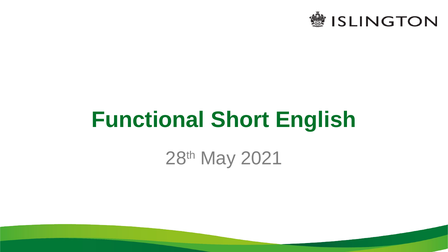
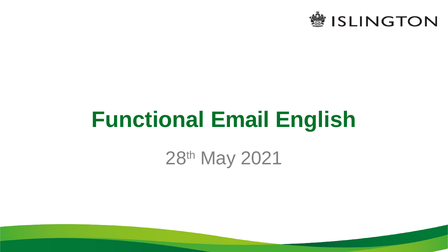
Short: Short -> Email
